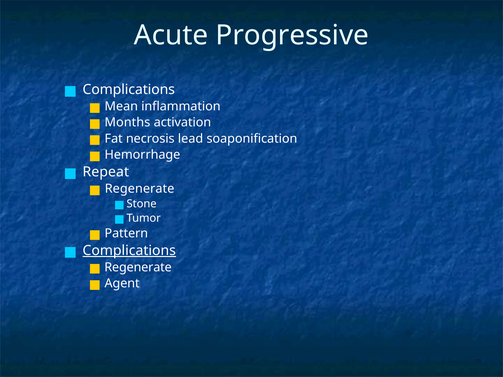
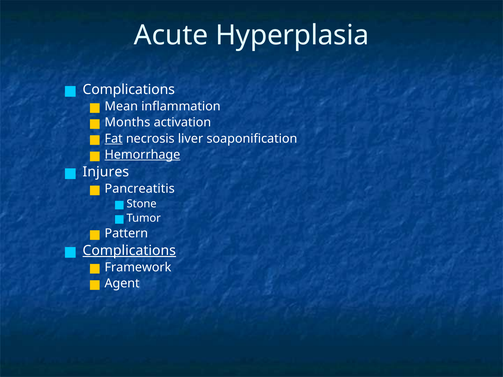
Progressive: Progressive -> Hyperplasia
Fat underline: none -> present
lead: lead -> liver
Hemorrhage underline: none -> present
Repeat: Repeat -> Injures
Regenerate at (140, 189): Regenerate -> Pancreatitis
Regenerate at (138, 267): Regenerate -> Framework
